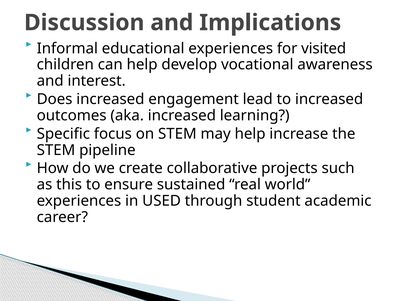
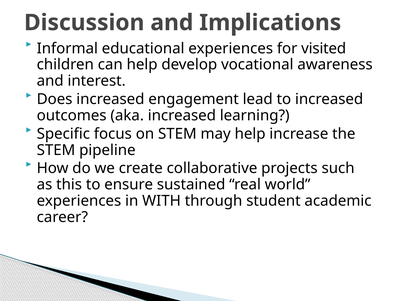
USED: USED -> WITH
